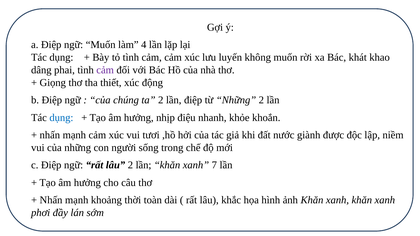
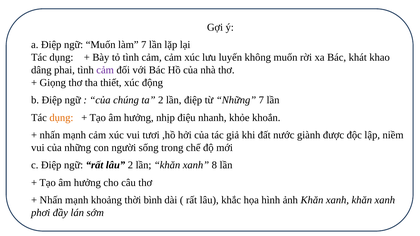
làm 4: 4 -> 7
Những 2: 2 -> 7
dụng at (61, 118) colour: blue -> orange
7: 7 -> 8
toàn: toàn -> bình
